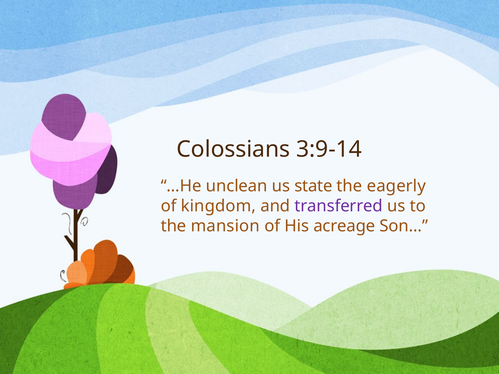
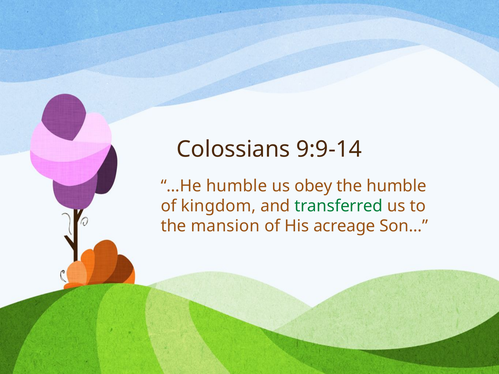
3:9-14: 3:9-14 -> 9:9-14
…He unclean: unclean -> humble
state: state -> obey
the eagerly: eagerly -> humble
transferred colour: purple -> green
